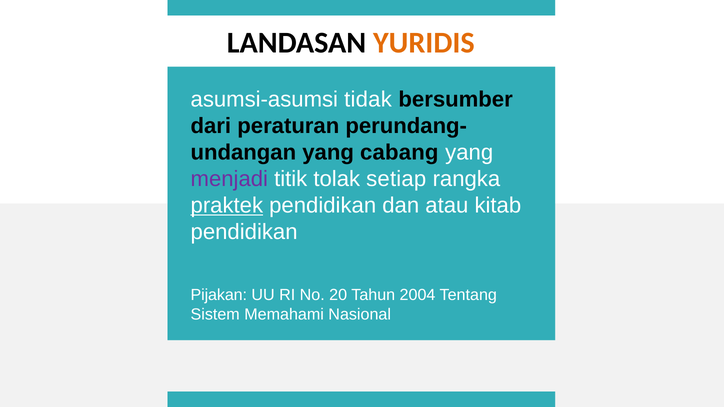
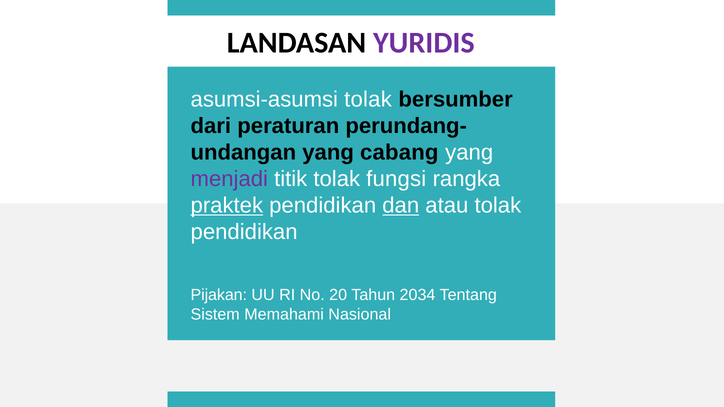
YURIDIS colour: orange -> purple
asumsi-asumsi tidak: tidak -> tolak
setiap: setiap -> fungsi
dan underline: none -> present
atau kitab: kitab -> tolak
2004: 2004 -> 2034
